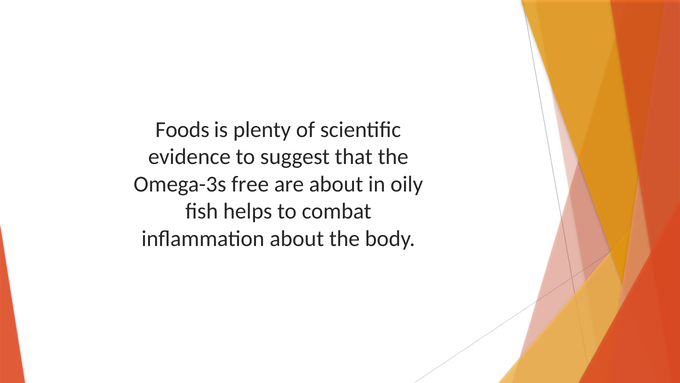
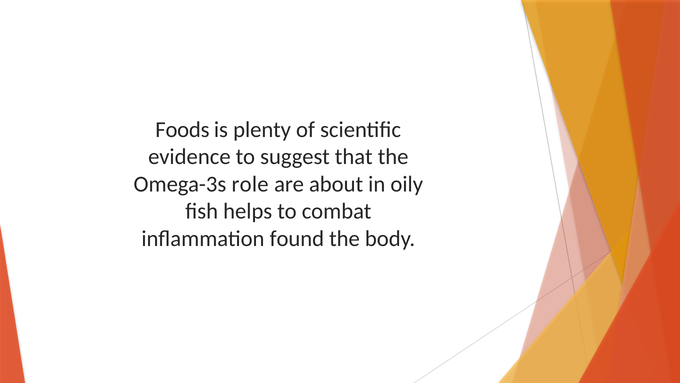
free: free -> role
inflammation about: about -> found
